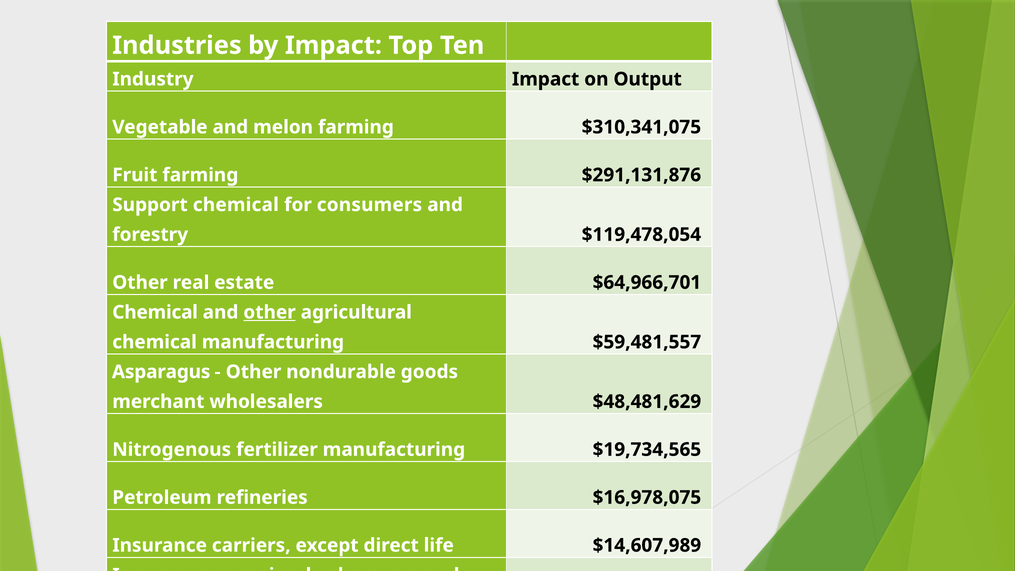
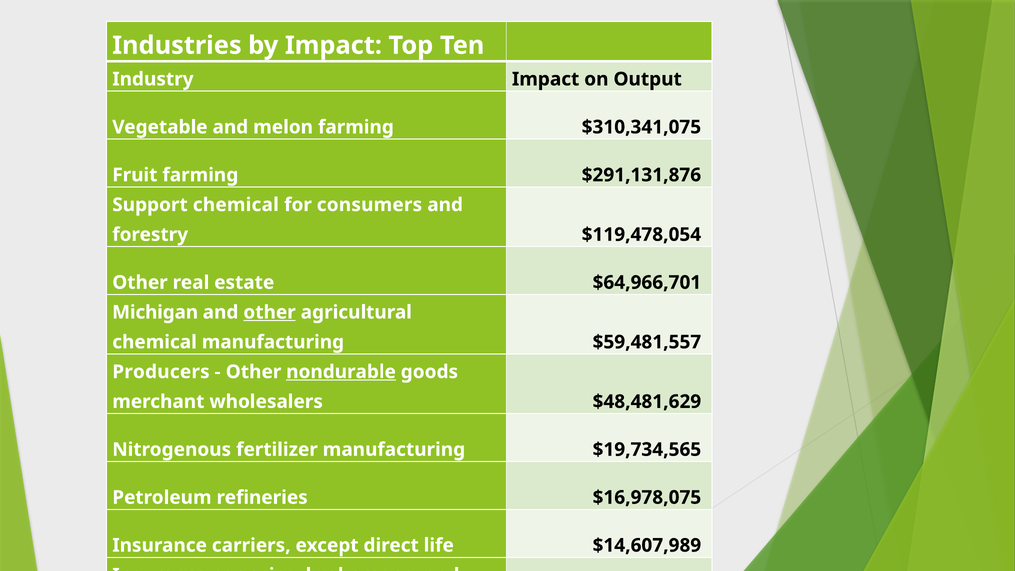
Chemical at (155, 312): Chemical -> Michigan
Asparagus: Asparagus -> Producers
nondurable underline: none -> present
